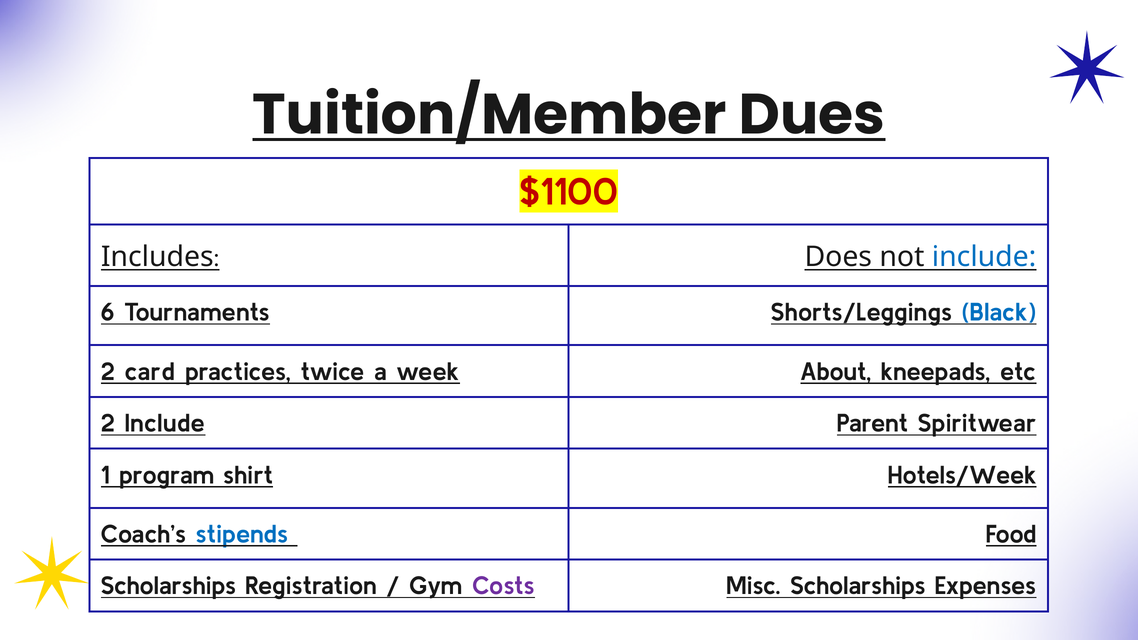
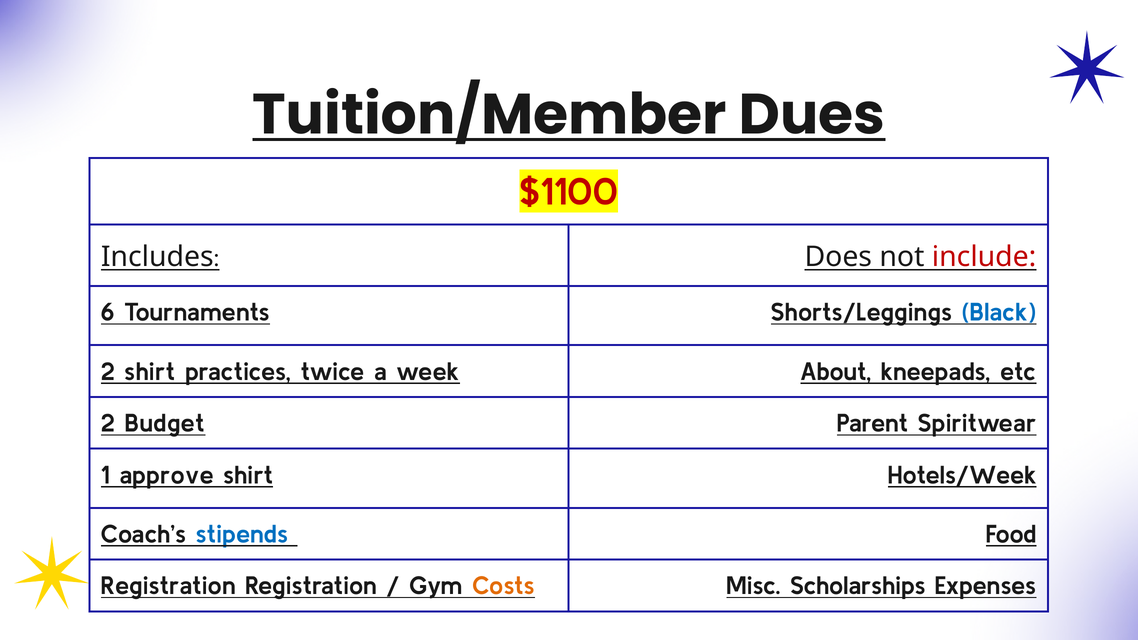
include at (984, 257) colour: blue -> red
2 card: card -> shirt
2 Include: Include -> Budget
program: program -> approve
Scholarships at (168, 586): Scholarships -> Registration
Costs colour: purple -> orange
